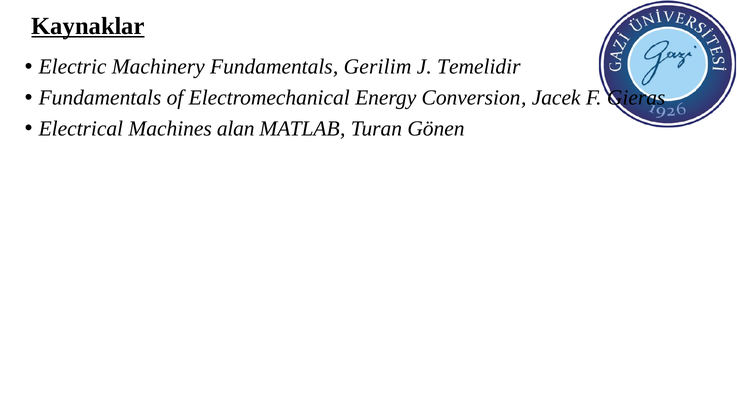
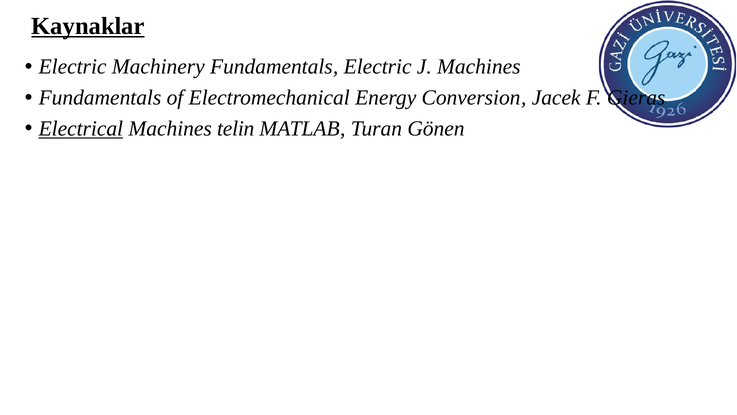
Fundamentals Gerilim: Gerilim -> Electric
J Temelidir: Temelidir -> Machines
Electrical underline: none -> present
alan: alan -> telin
